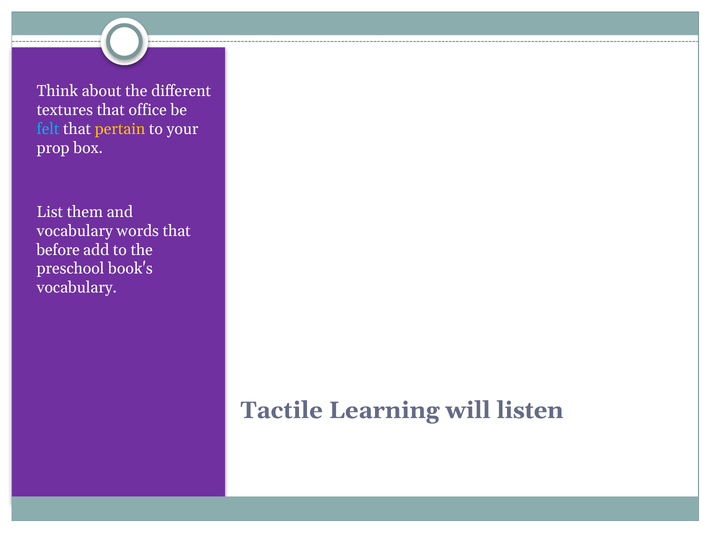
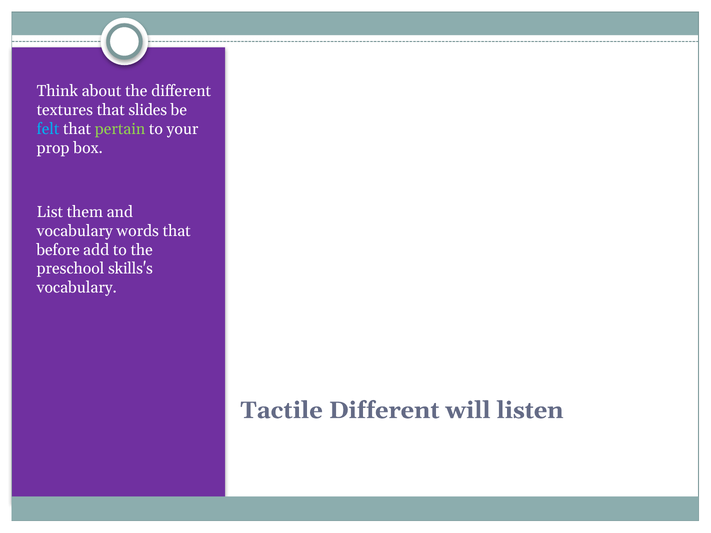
office: office -> slides
pertain colour: yellow -> light green
book's: book's -> skills's
Tactile Learning: Learning -> Different
